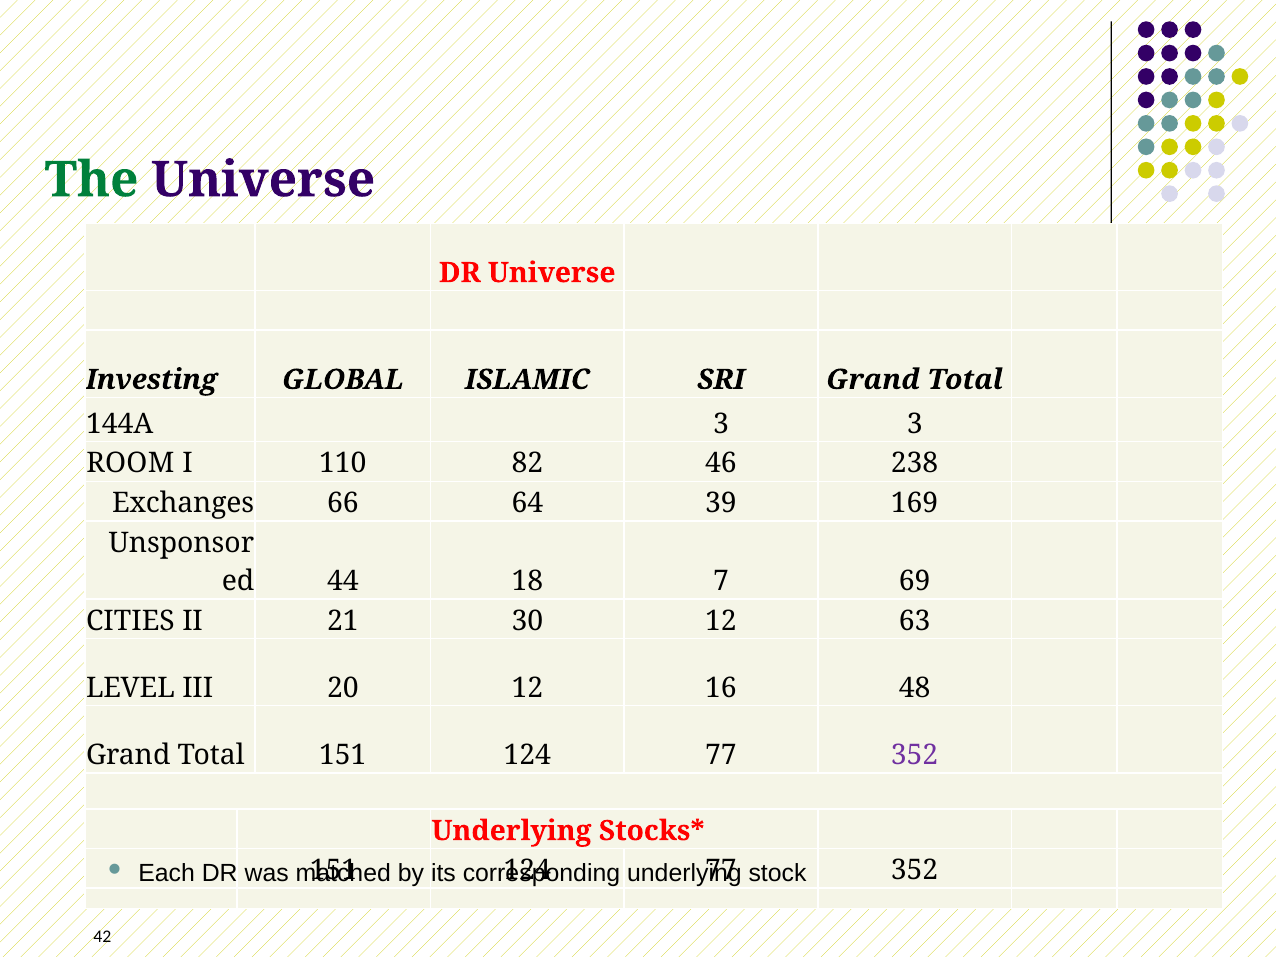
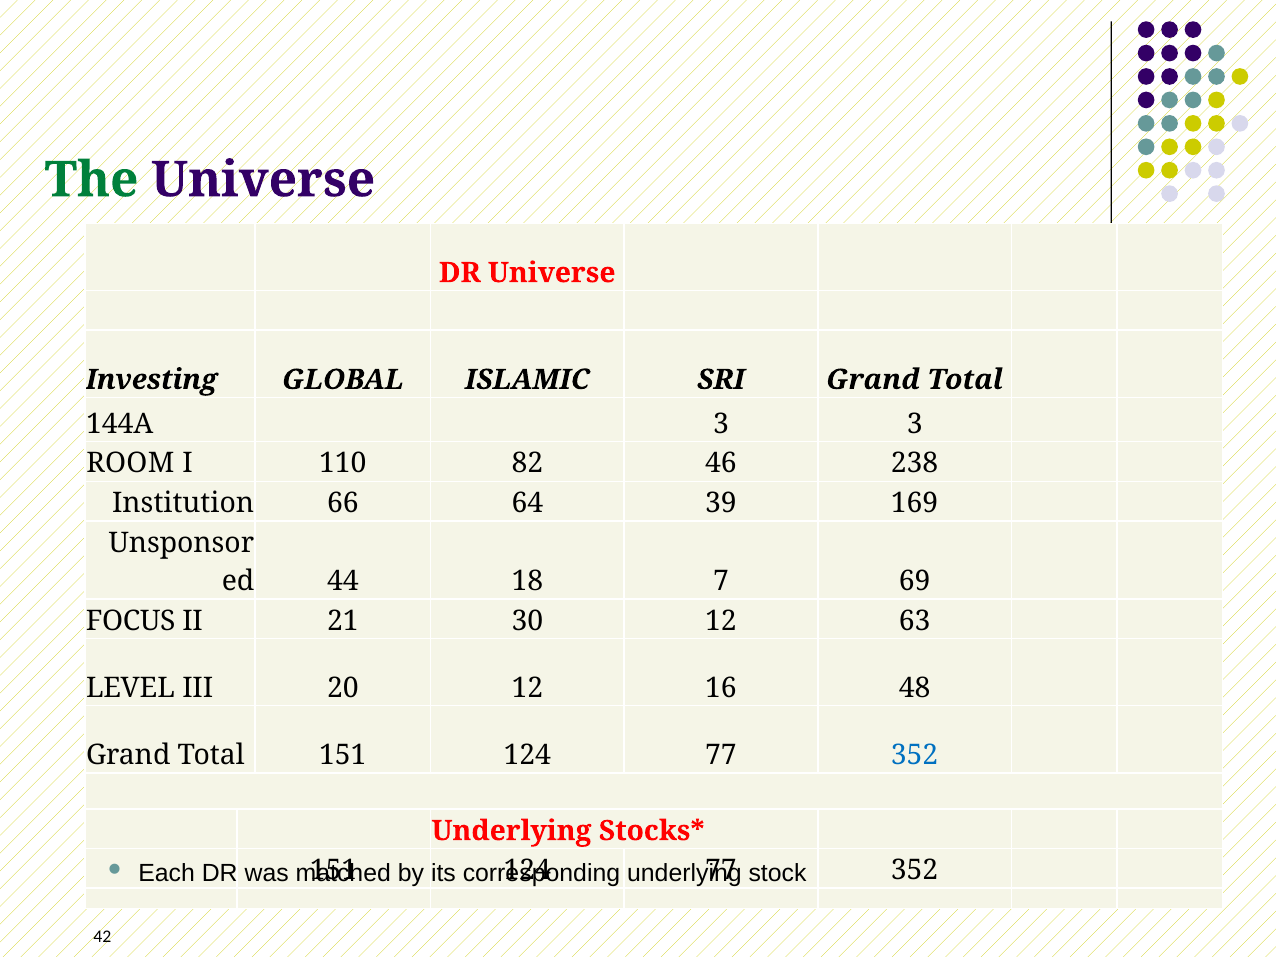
Exchanges: Exchanges -> Institution
CITIES: CITIES -> FOCUS
352 at (915, 755) colour: purple -> blue
